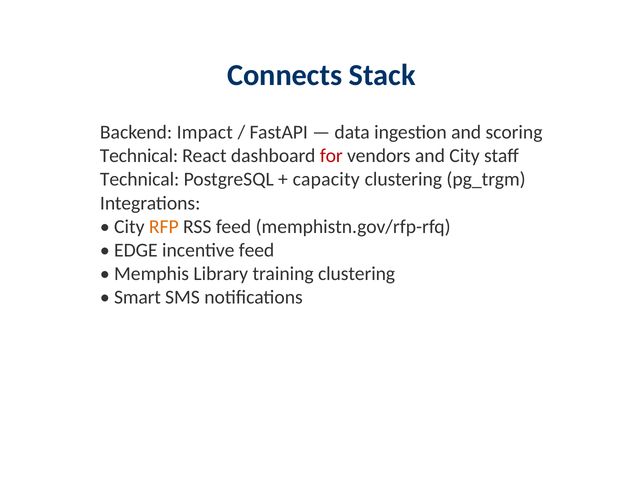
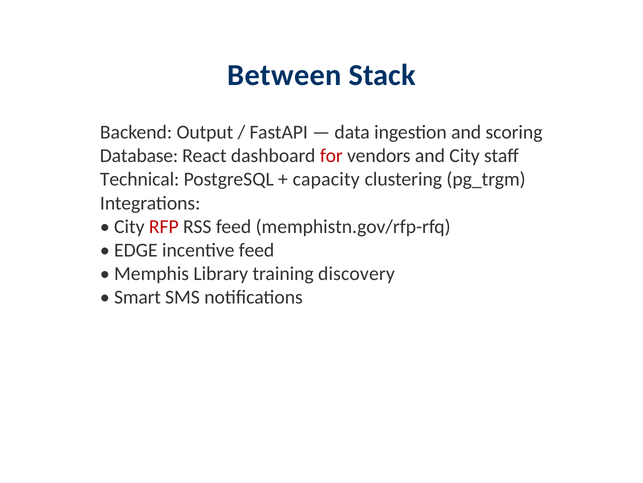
Connects: Connects -> Between
Impact: Impact -> Output
Technical at (139, 156): Technical -> Database
RFP colour: orange -> red
training clustering: clustering -> discovery
